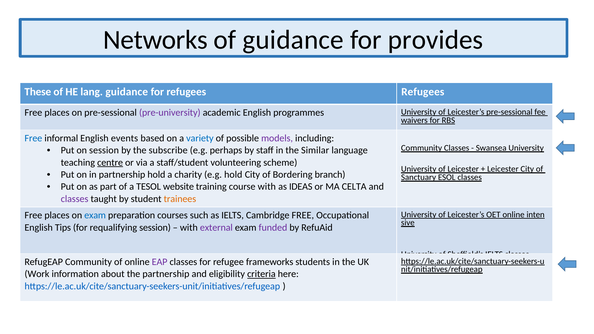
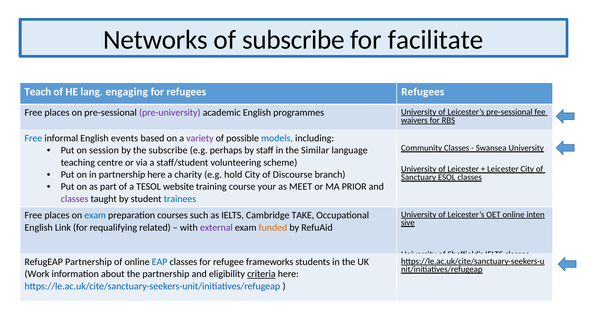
of guidance: guidance -> subscribe
provides: provides -> facilitate
These: These -> Teach
lang guidance: guidance -> engaging
variety colour: blue -> purple
models colour: purple -> blue
centre underline: present -> none
partnership hold: hold -> here
Bordering: Bordering -> Discourse
course with: with -> your
IDEAS: IDEAS -> MEET
CELTA: CELTA -> PRIOR
trainees colour: orange -> blue
Cambridge FREE: FREE -> TAKE
Tips: Tips -> Link
requalifying session: session -> related
funded colour: purple -> orange
RefugEAP Community: Community -> Partnership
EAP colour: purple -> blue
